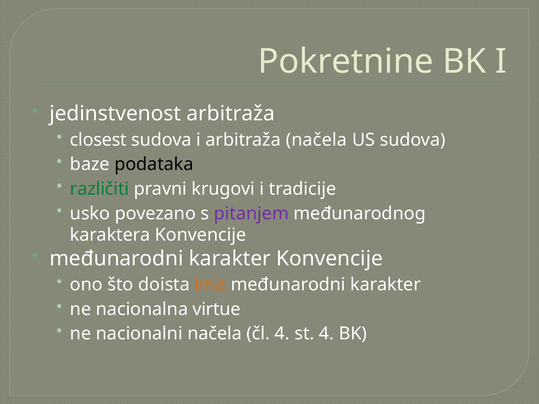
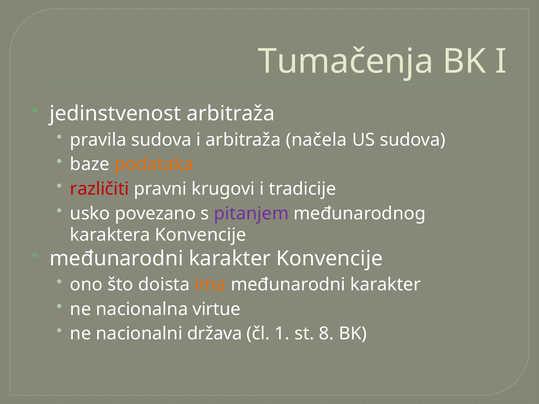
Pokretnine: Pokretnine -> Tumačenja
closest: closest -> pravila
podataka colour: black -> orange
različiti colour: green -> red
nacionalni načela: načela -> država
čl 4: 4 -> 1
st 4: 4 -> 8
